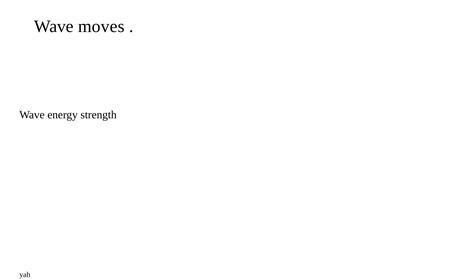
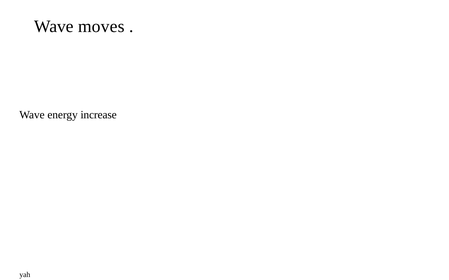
strength: strength -> increase
